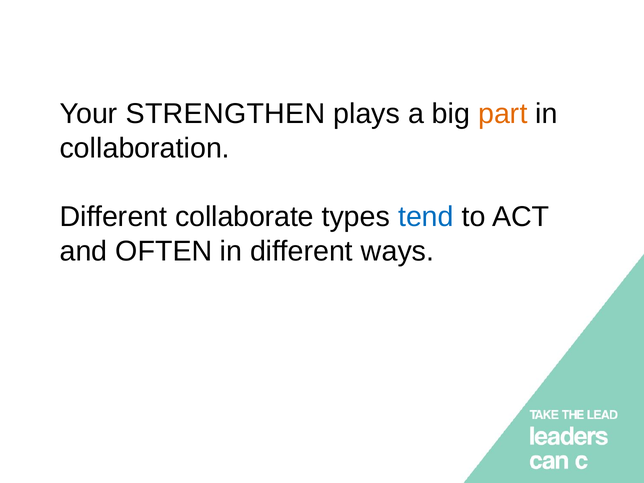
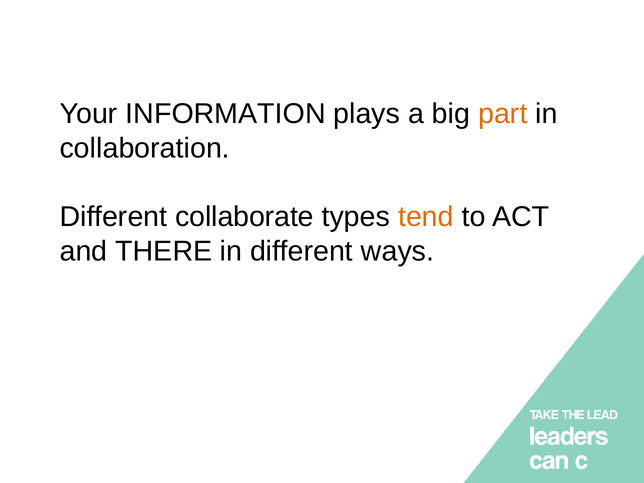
STRENGTHEN: STRENGTHEN -> INFORMATION
tend colour: blue -> orange
OFTEN: OFTEN -> THERE
